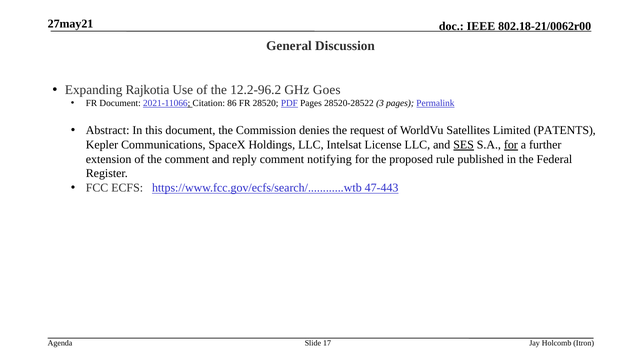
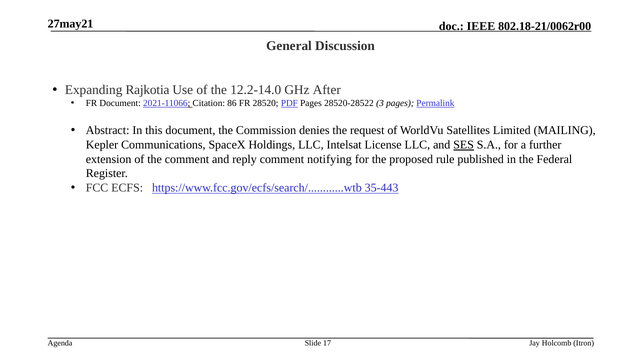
12.2-96.2: 12.2-96.2 -> 12.2-14.0
Goes: Goes -> After
PATENTS: PATENTS -> MAILING
for at (511, 145) underline: present -> none
47-443: 47-443 -> 35-443
